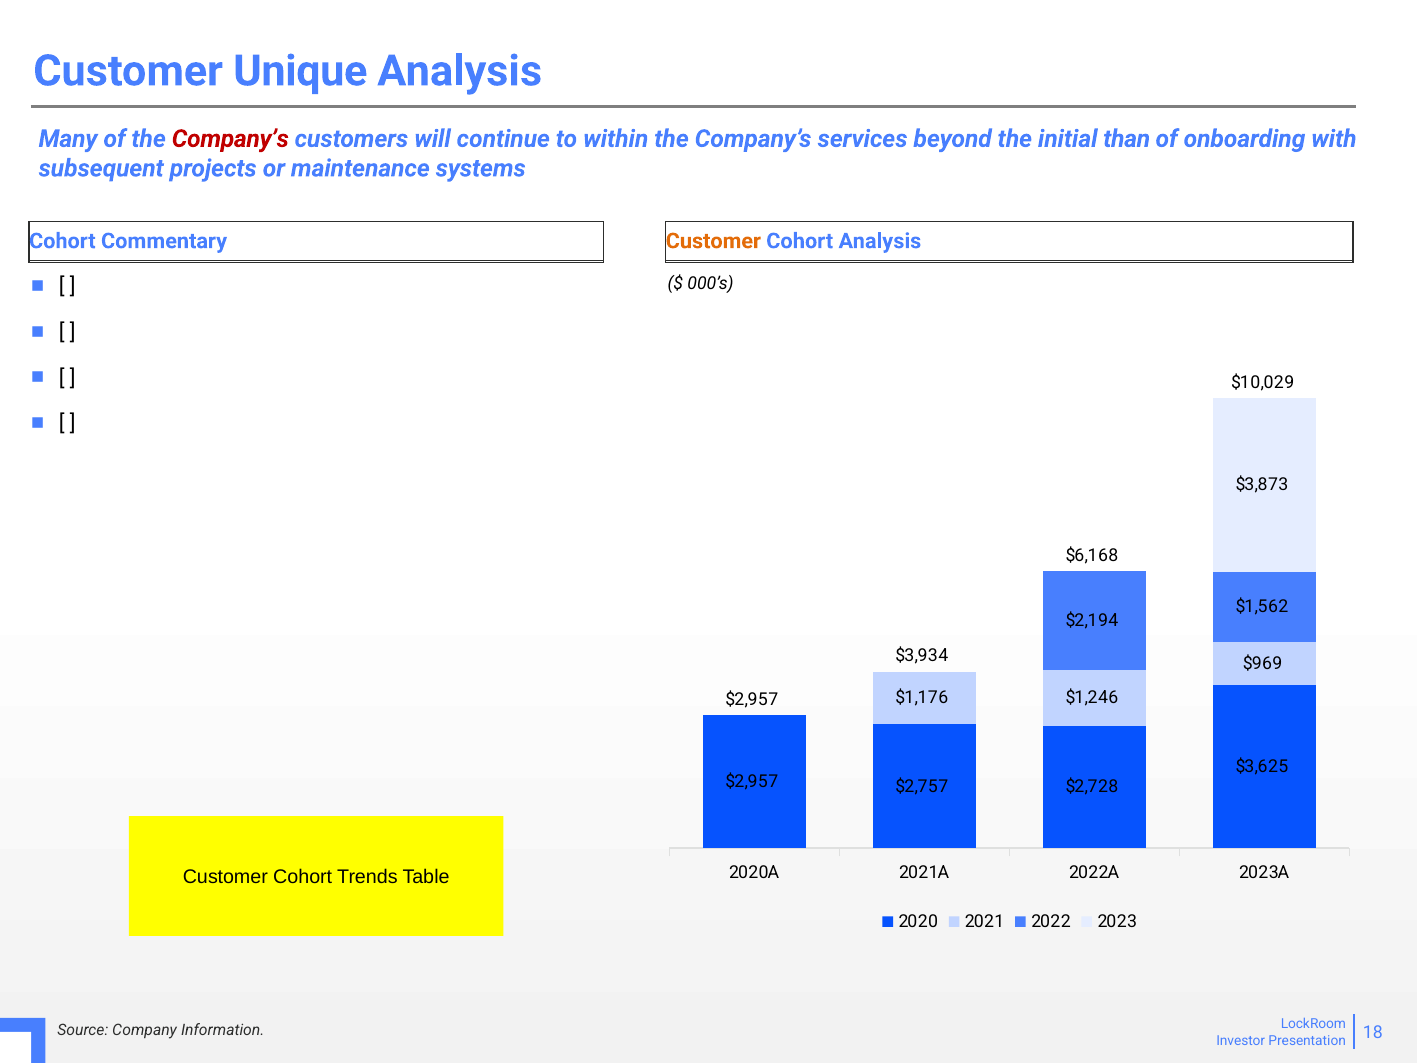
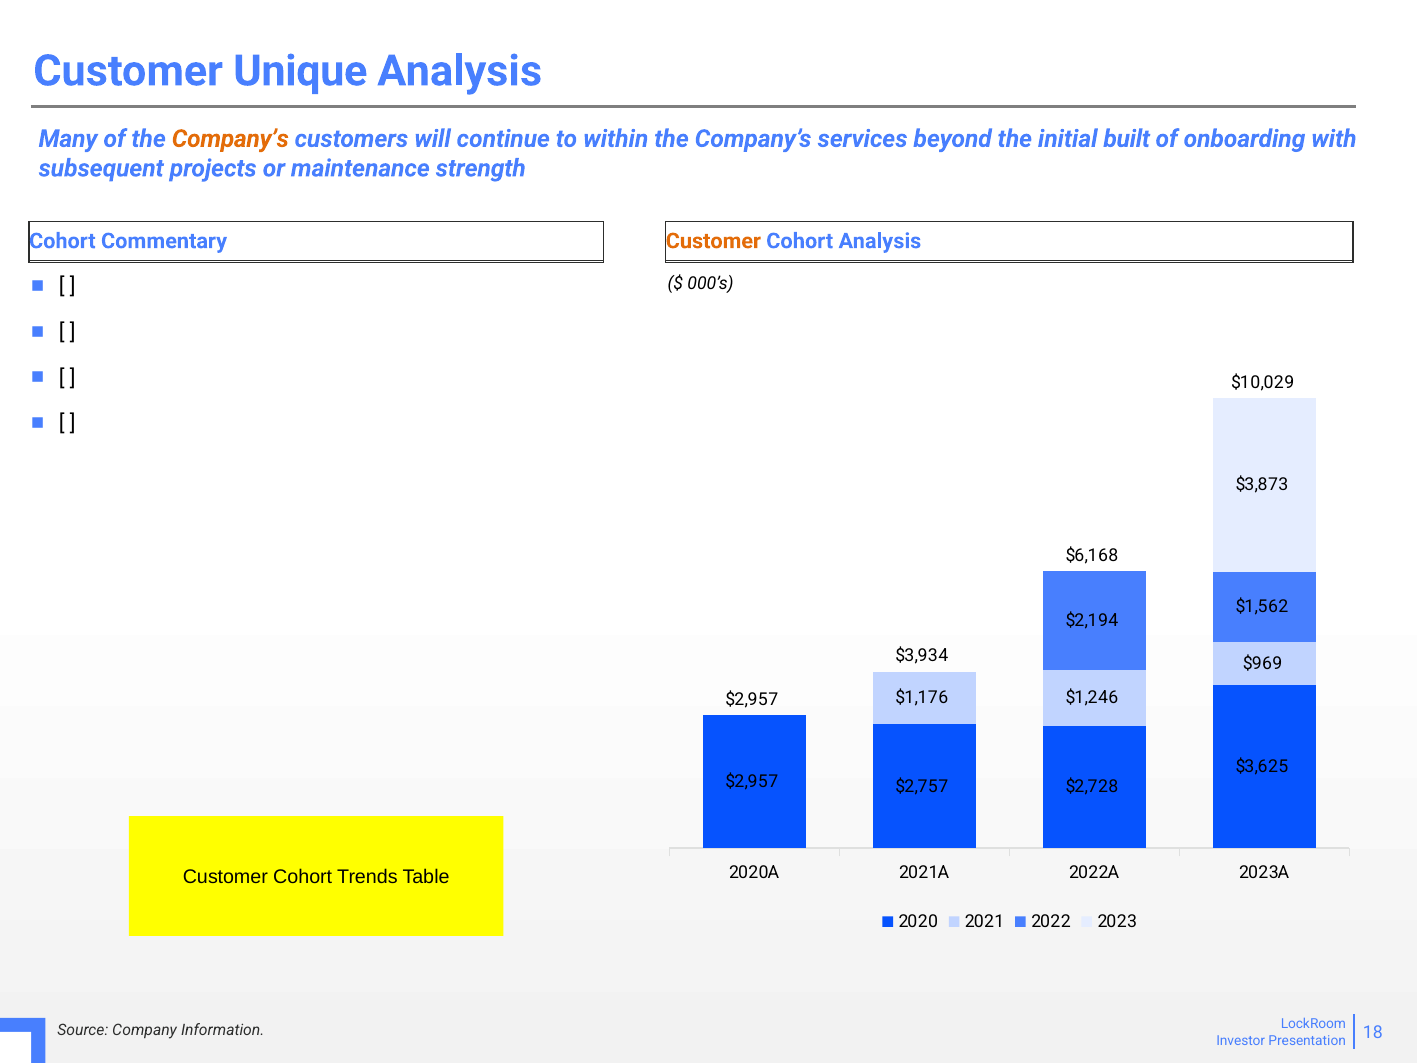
Company’s at (230, 139) colour: red -> orange
than: than -> built
systems: systems -> strength
